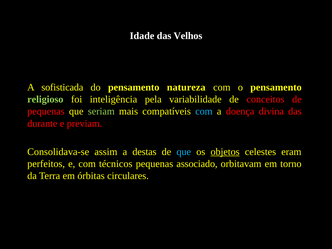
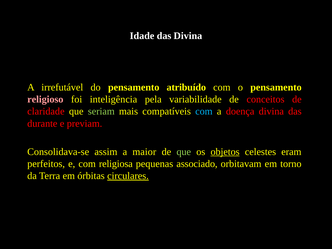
das Velhos: Velhos -> Divina
sofisticada: sofisticada -> irrefutável
natureza: natureza -> atribuído
religioso colour: light green -> pink
pequenas at (46, 111): pequenas -> claridade
destas: destas -> maior
que at (184, 152) colour: light blue -> light green
técnicos: técnicos -> religiosa
circulares underline: none -> present
